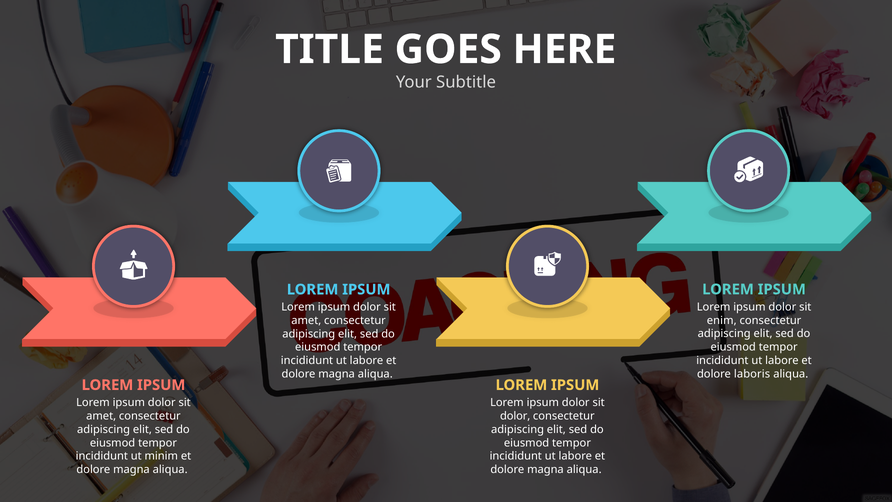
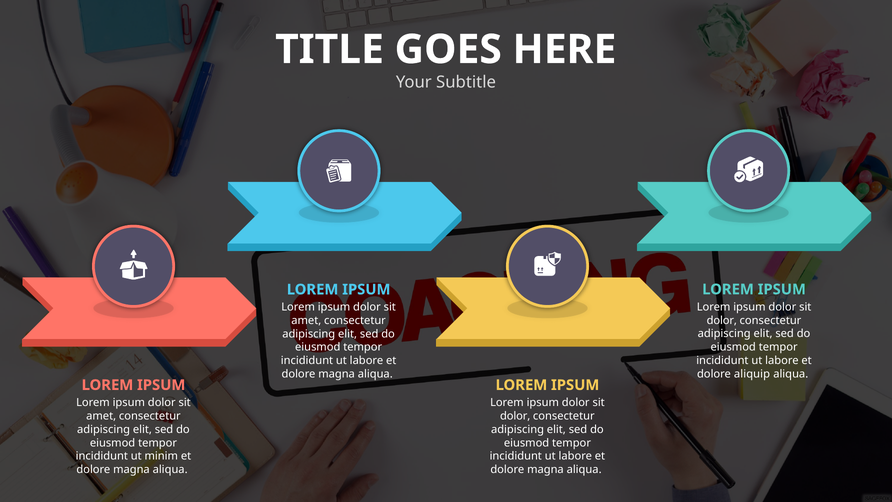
enim at (722, 320): enim -> dolor
laboris: laboris -> aliquip
